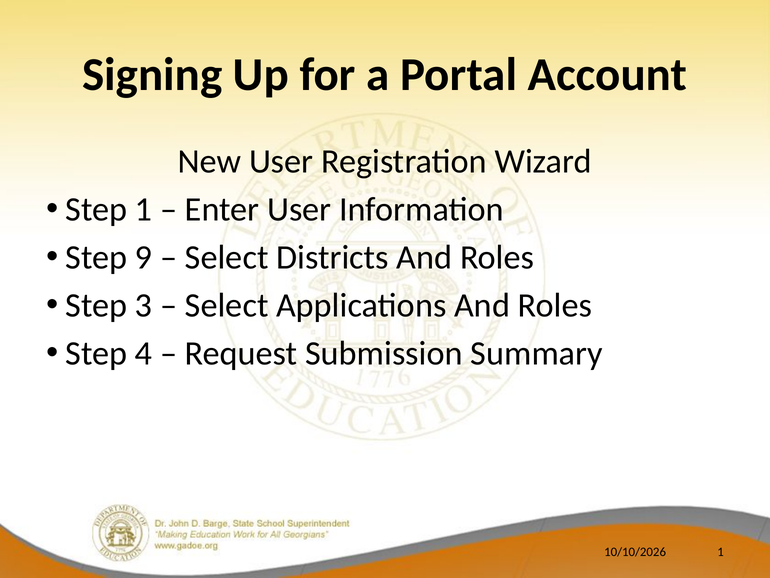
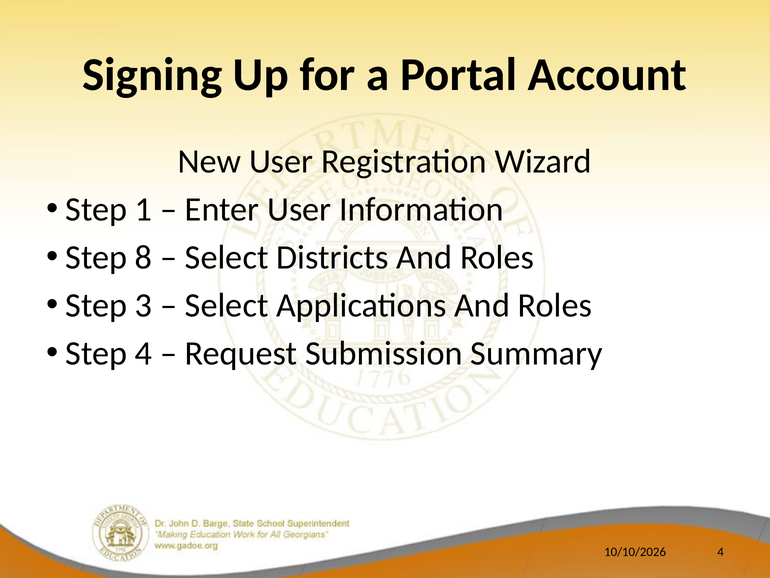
9: 9 -> 8
1 at (721, 551): 1 -> 4
